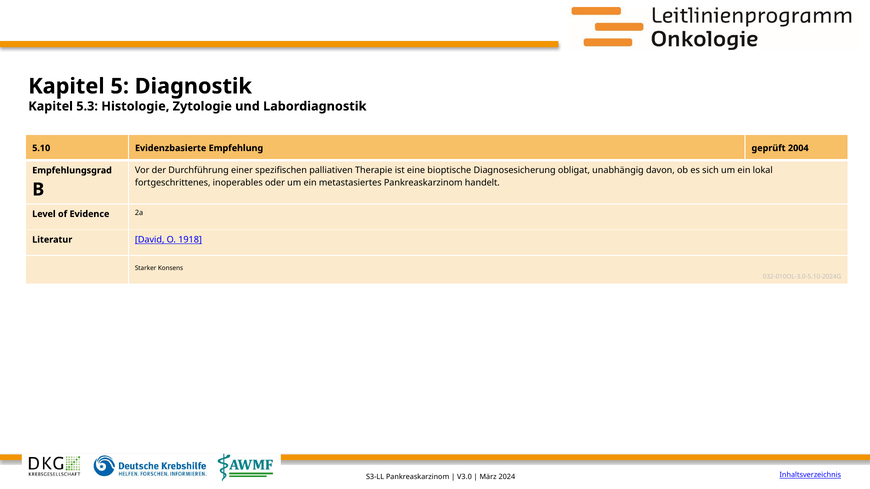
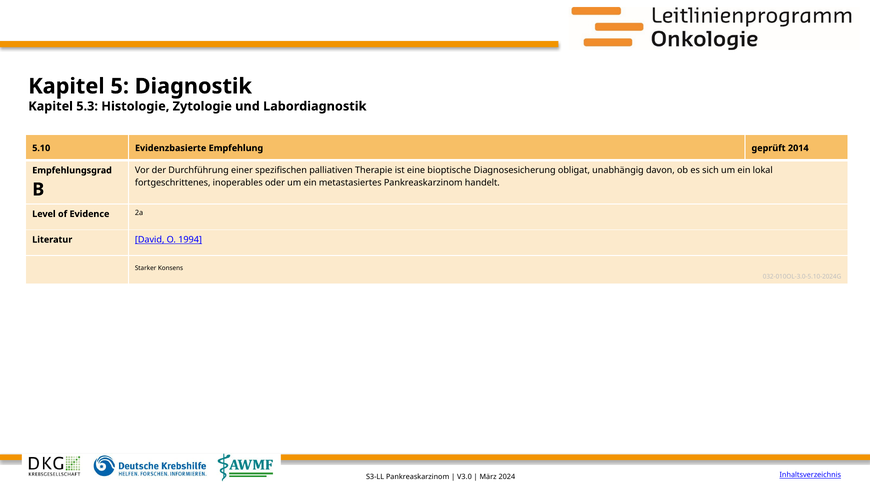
2004: 2004 -> 2014
1918: 1918 -> 1994
